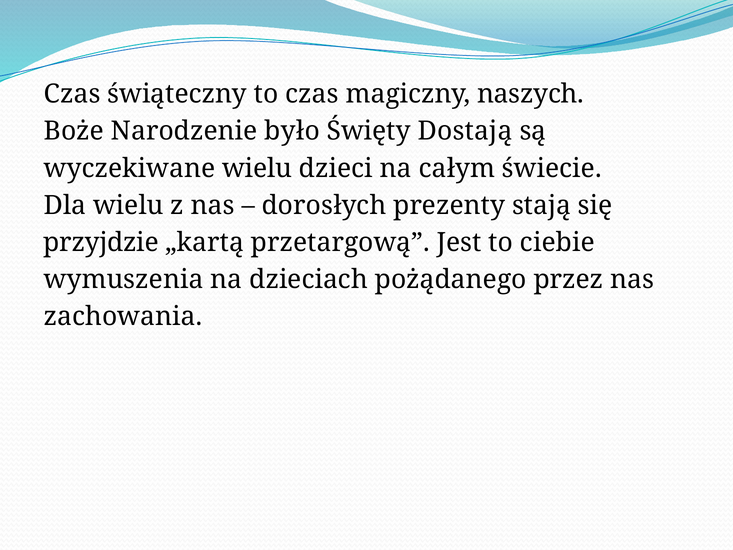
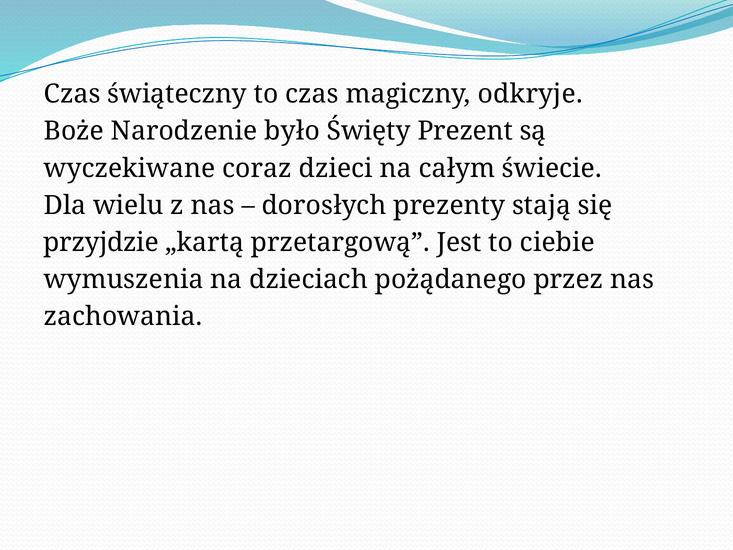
naszych: naszych -> odkryje
Dostają: Dostają -> Prezent
wyczekiwane wielu: wielu -> coraz
